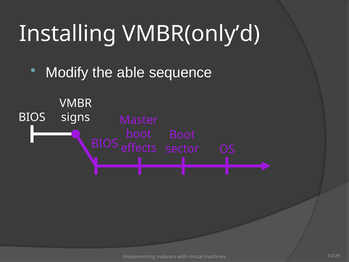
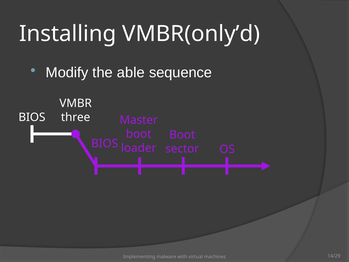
signs: signs -> three
effects: effects -> loader
